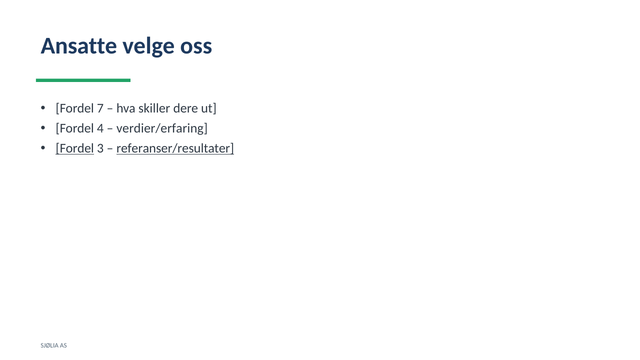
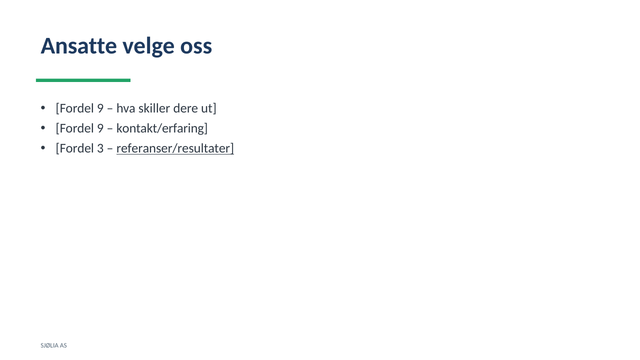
7 at (100, 108): 7 -> 9
4 at (100, 128): 4 -> 9
verdier/erfaring: verdier/erfaring -> kontakt/erfaring
Fordel at (75, 148) underline: present -> none
